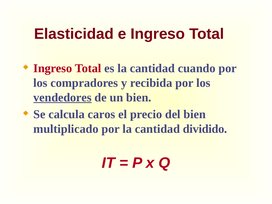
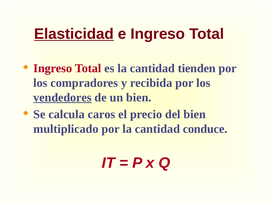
Elasticidad underline: none -> present
cuando: cuando -> tienden
dividido: dividido -> conduce
